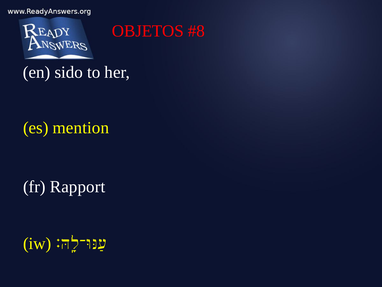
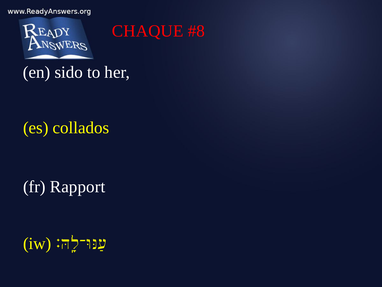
OBJETOS: OBJETOS -> CHAQUE
mention: mention -> collados
